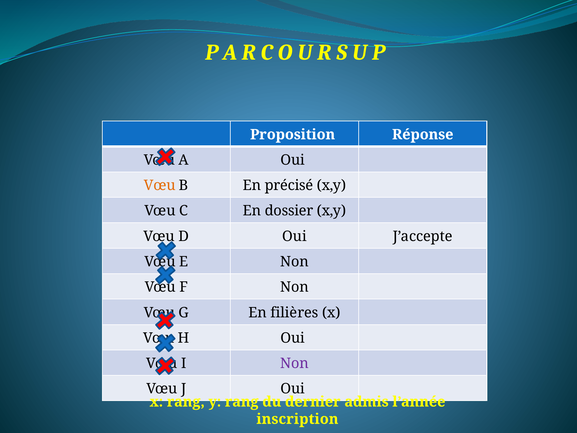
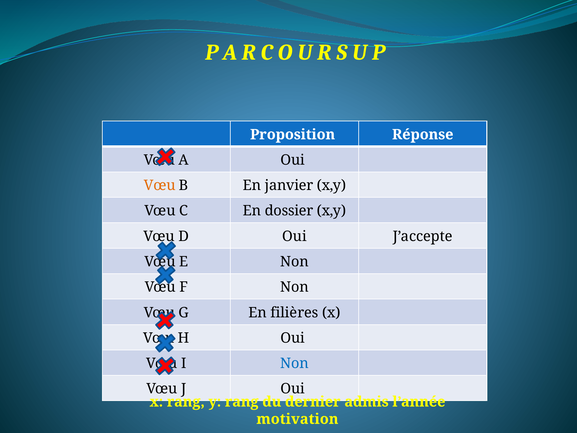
précisé: précisé -> janvier
Non at (295, 363) colour: purple -> blue
inscription: inscription -> motivation
